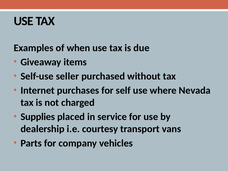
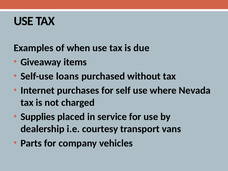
seller: seller -> loans
